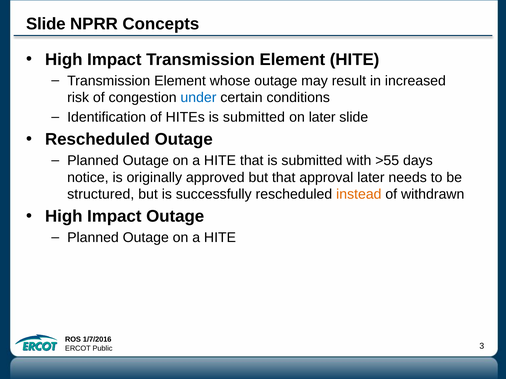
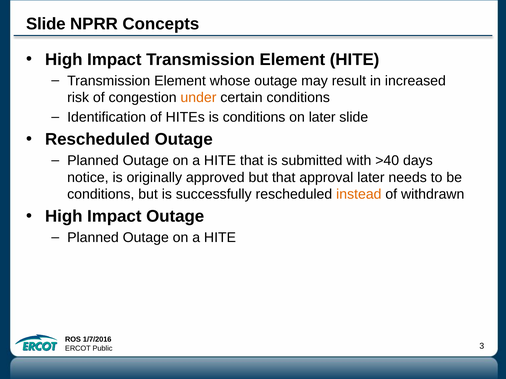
under colour: blue -> orange
HITEs is submitted: submitted -> conditions
>55: >55 -> >40
structured at (101, 195): structured -> conditions
